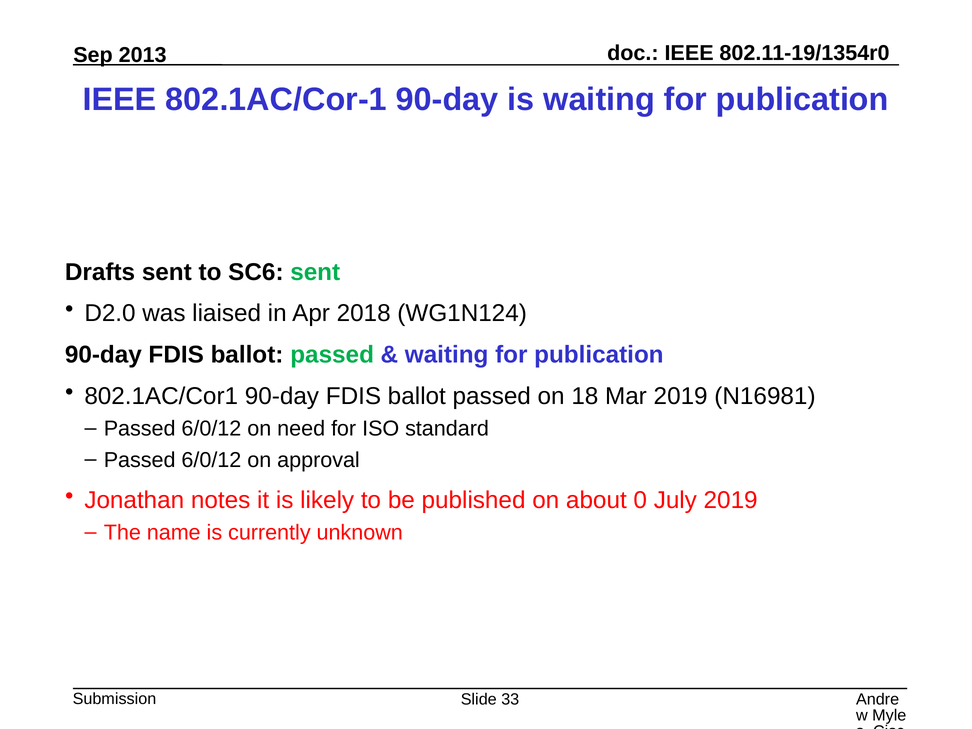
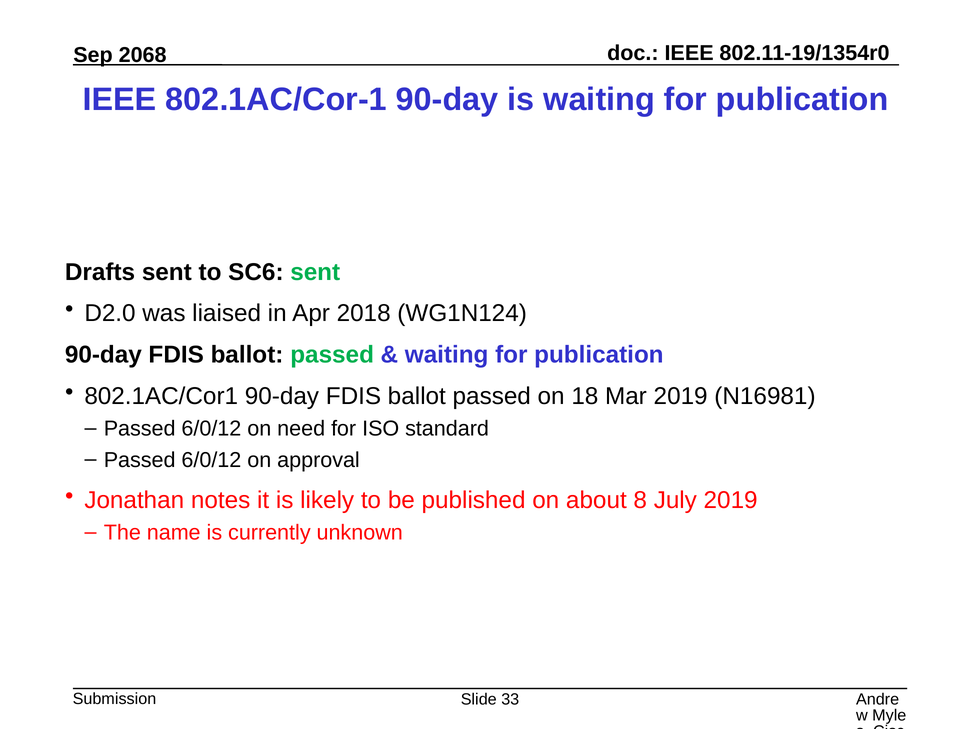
2013: 2013 -> 2068
0: 0 -> 8
